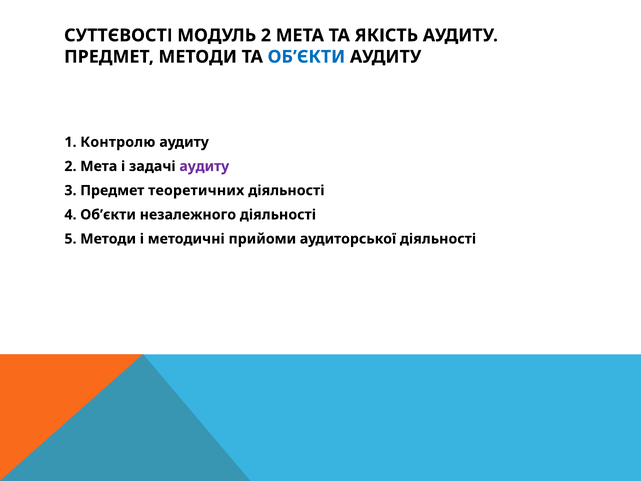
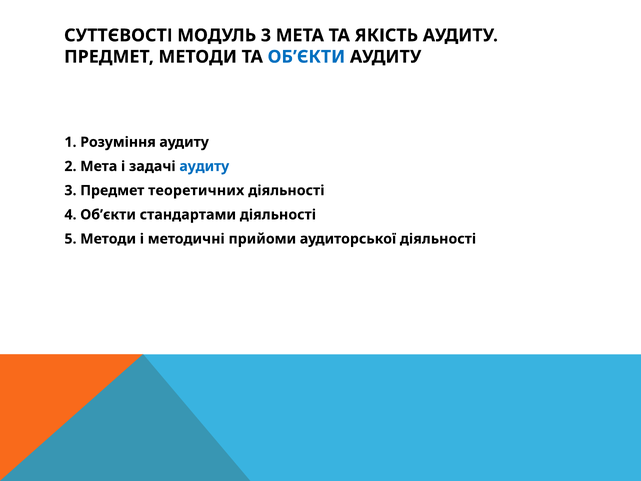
МОДУЛЬ 2: 2 -> 3
Контролю: Контролю -> Розуміння
аудиту at (204, 166) colour: purple -> blue
незалежного: незалежного -> стандартами
